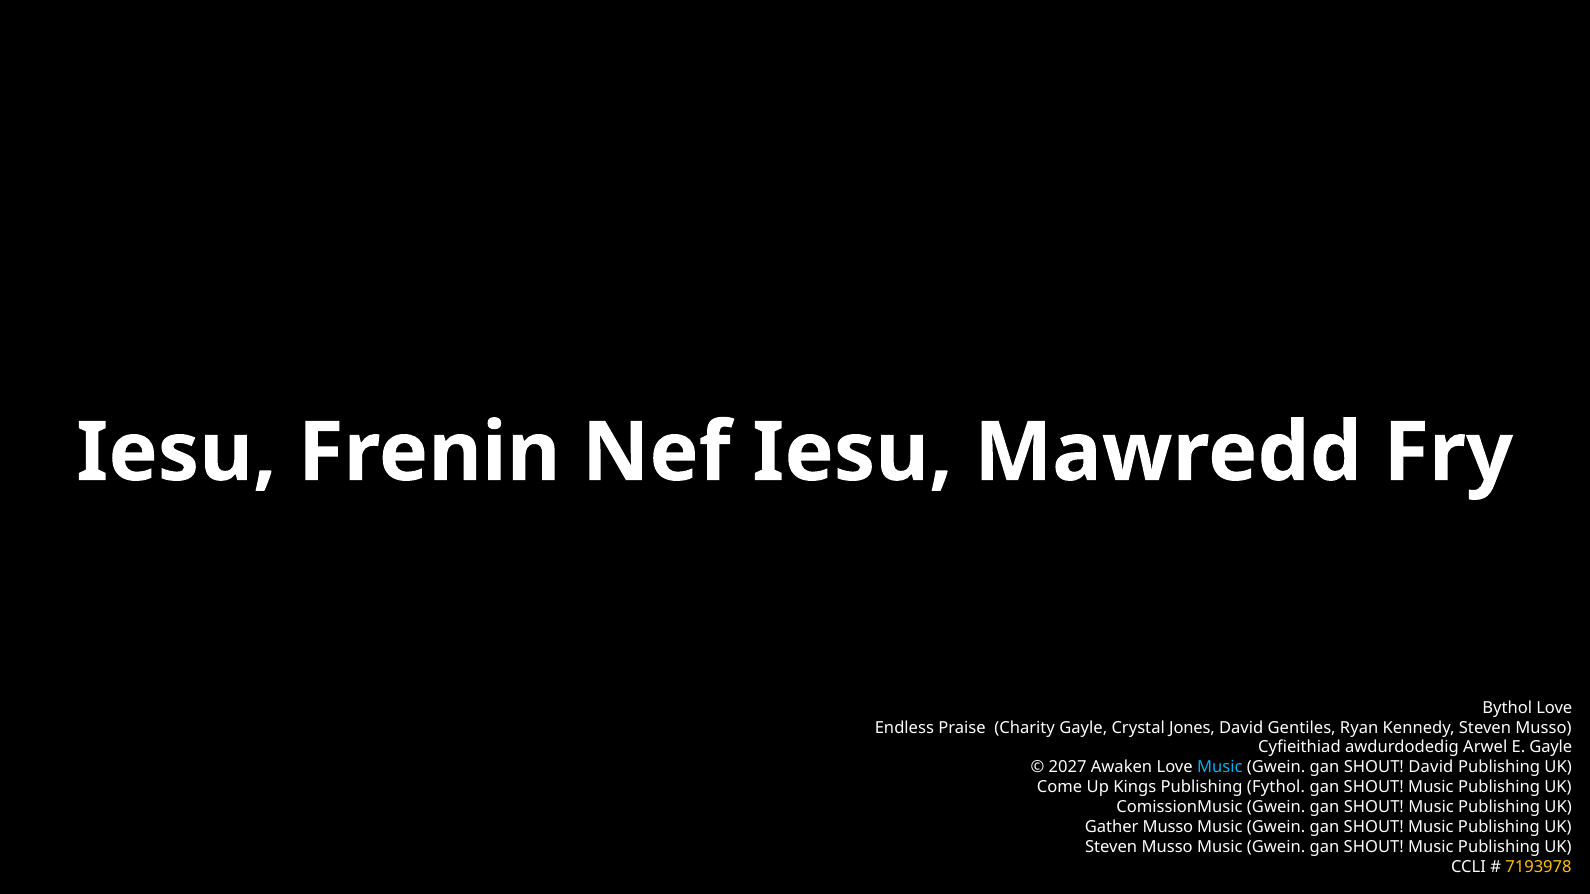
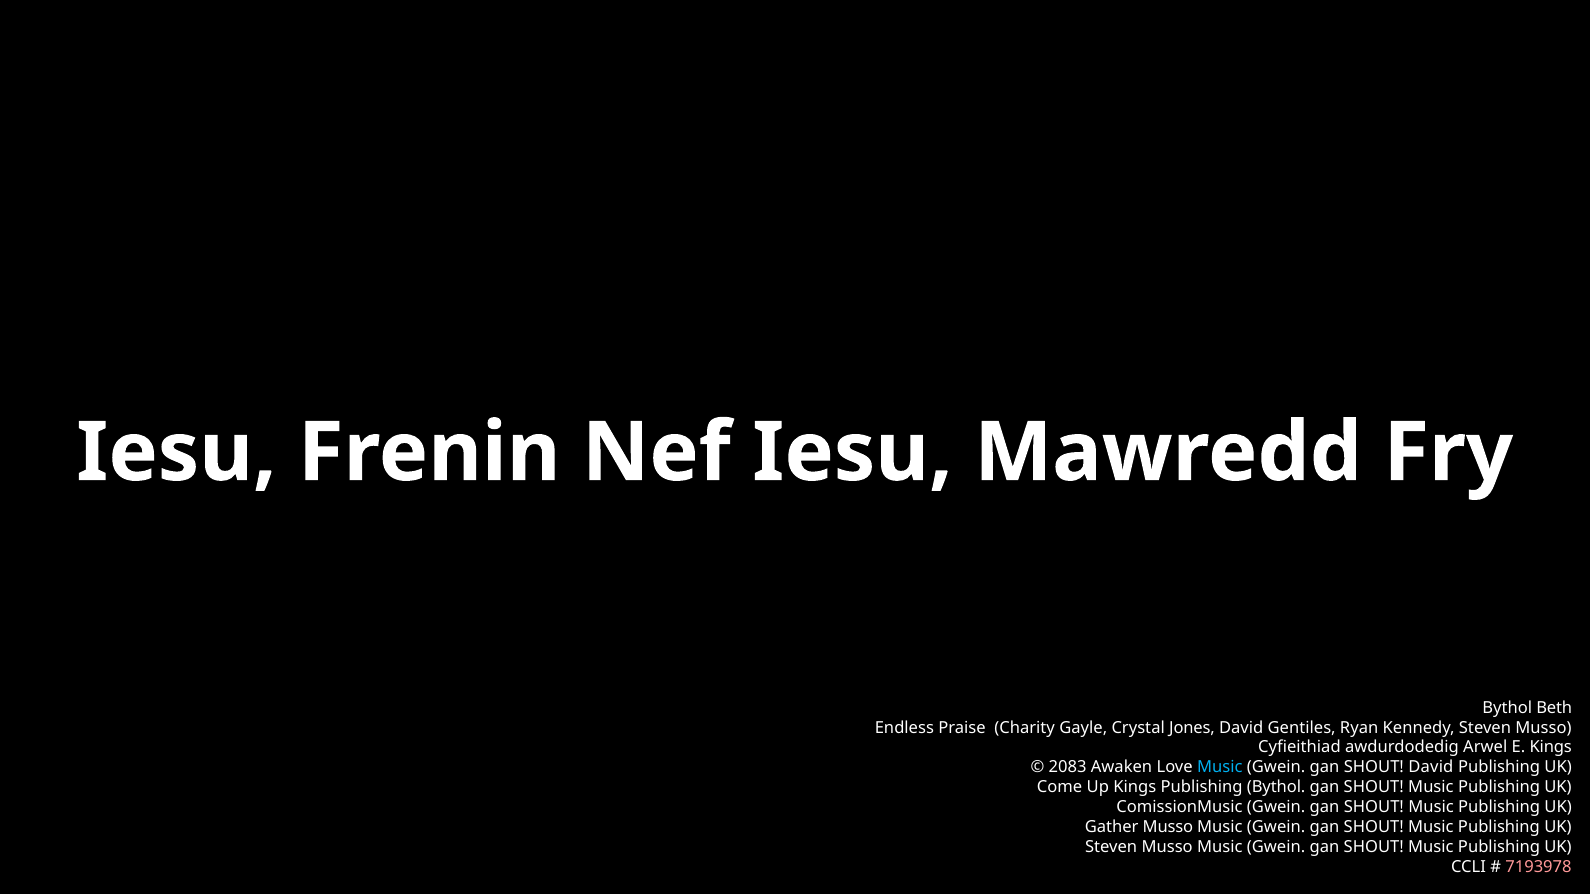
Bythol Love: Love -> Beth
E Gayle: Gayle -> Kings
2027: 2027 -> 2083
Publishing Fythol: Fythol -> Bythol
7193978 colour: yellow -> pink
